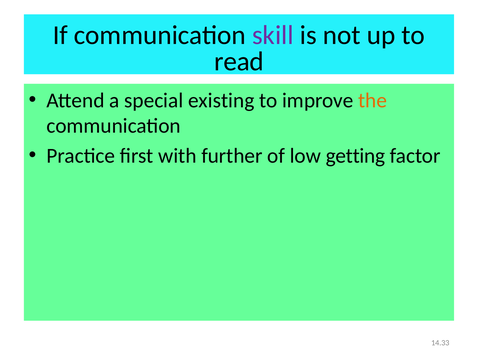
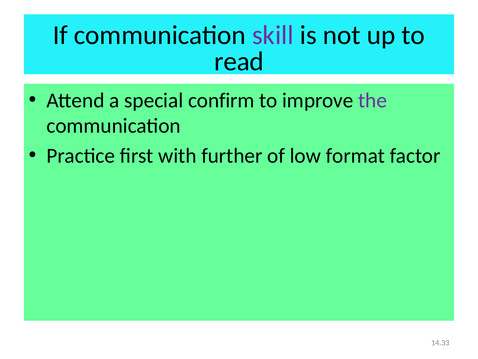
existing: existing -> confirm
the colour: orange -> purple
getting: getting -> format
